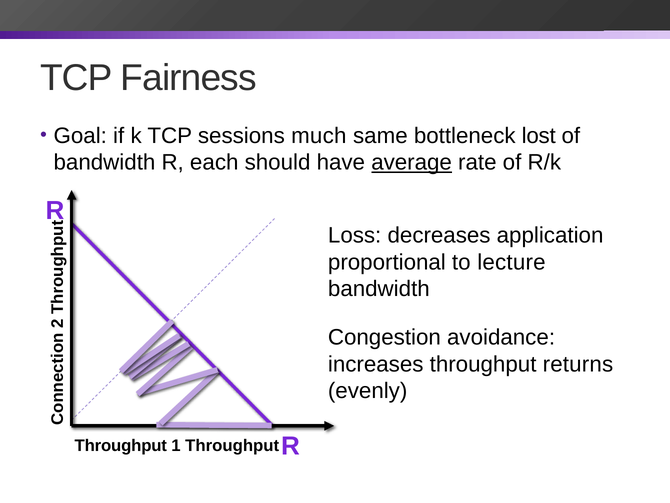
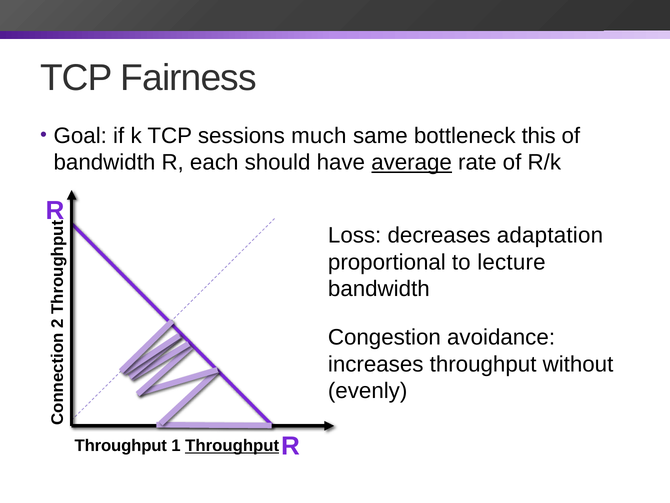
lost: lost -> this
application: application -> adaptation
returns: returns -> without
Throughput at (232, 445) underline: none -> present
